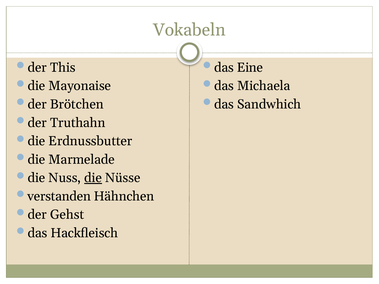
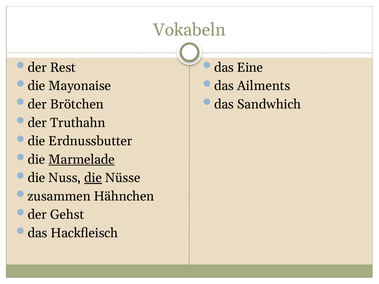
This: This -> Rest
Michaela: Michaela -> Ailments
Marmelade underline: none -> present
verstanden: verstanden -> zusammen
